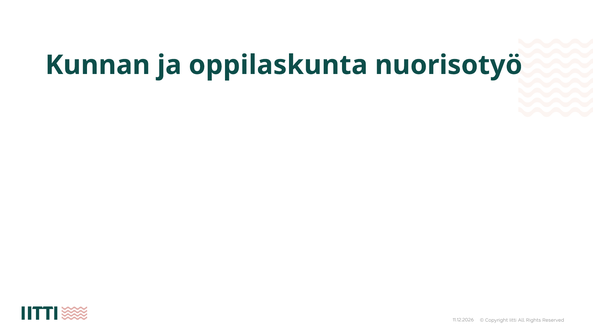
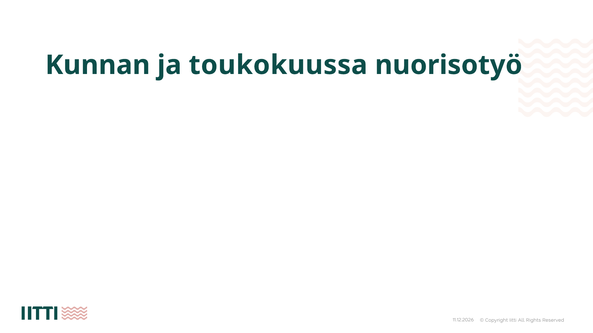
oppilaskunta: oppilaskunta -> toukokuussa
